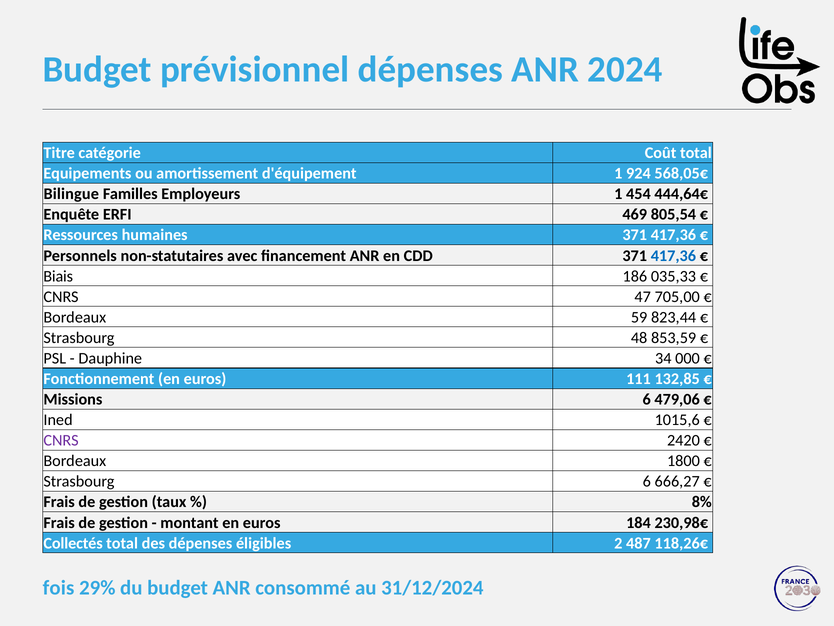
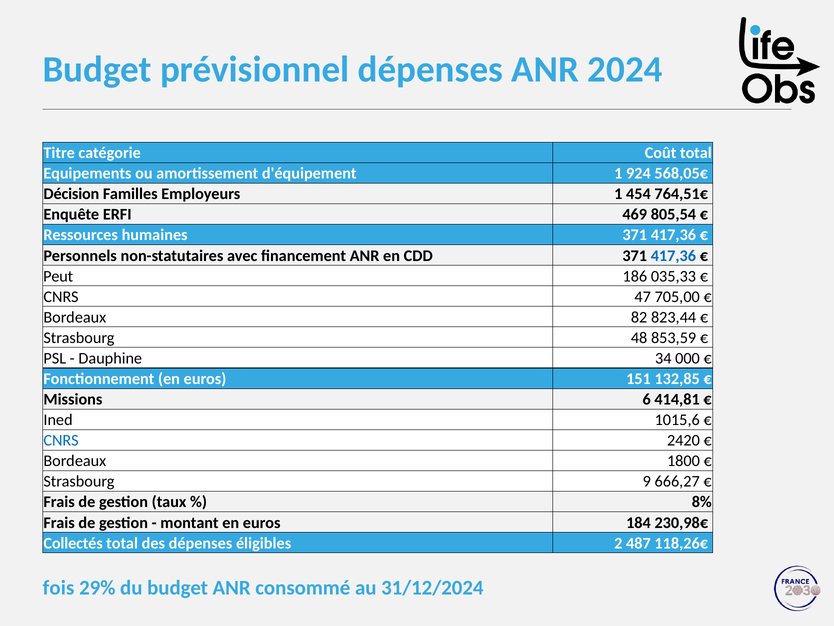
Bilingue: Bilingue -> Décision
444,64€: 444,64€ -> 764,51€
Biais: Biais -> Peut
59: 59 -> 82
111: 111 -> 151
479,06: 479,06 -> 414,81
CNRS at (61, 440) colour: purple -> blue
Strasbourg 6: 6 -> 9
